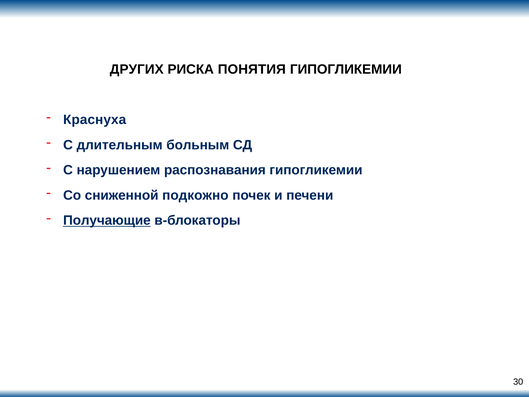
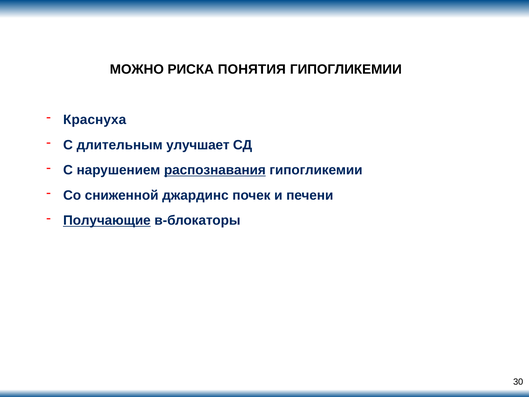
ДРУГИХ: ДРУГИХ -> МОЖНО
больным: больным -> улучшает
распознавания underline: none -> present
подкожно: подкожно -> джардинс
